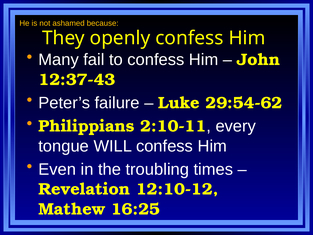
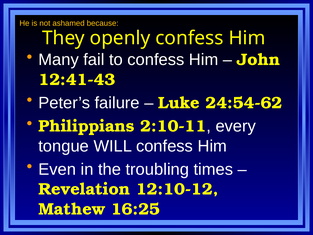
12:37-43: 12:37-43 -> 12:41-43
29:54-62: 29:54-62 -> 24:54-62
